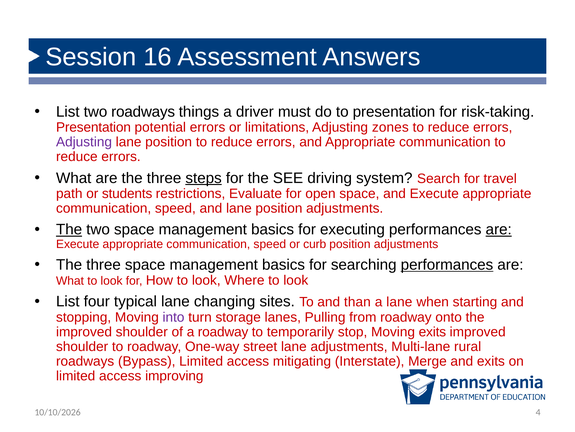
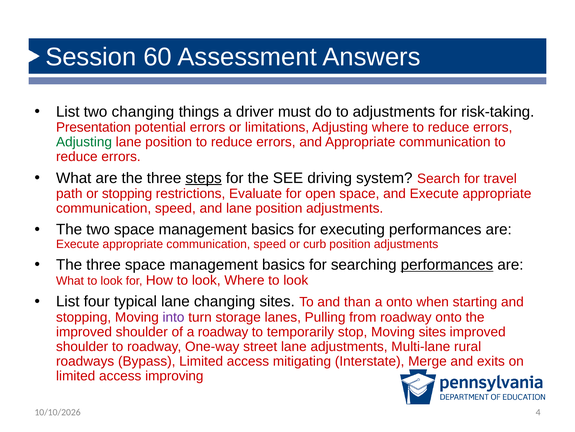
16: 16 -> 60
two roadways: roadways -> changing
to presentation: presentation -> adjustments
Adjusting zones: zones -> where
Adjusting at (84, 142) colour: purple -> green
or students: students -> stopping
The at (69, 229) underline: present -> none
are at (499, 229) underline: present -> none
a lane: lane -> onto
Moving exits: exits -> sites
